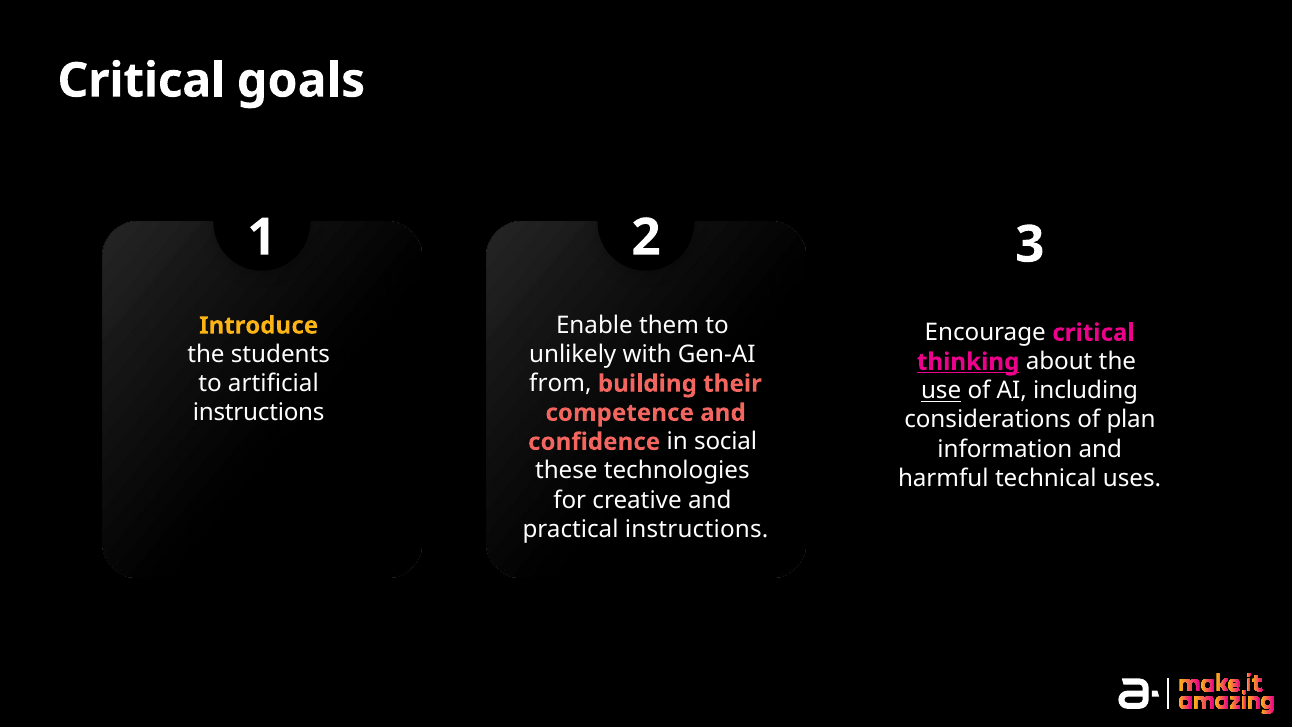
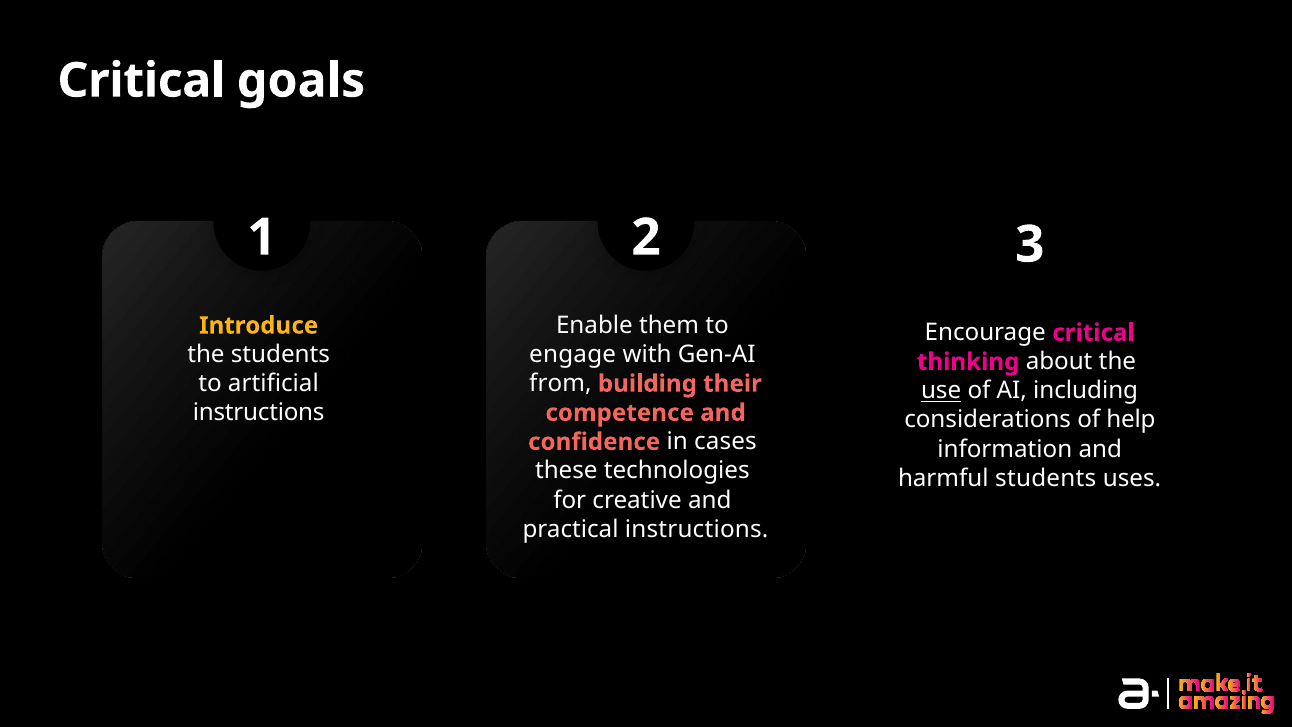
unlikely: unlikely -> engage
thinking underline: present -> none
plan: plan -> help
social: social -> cases
harmful technical: technical -> students
